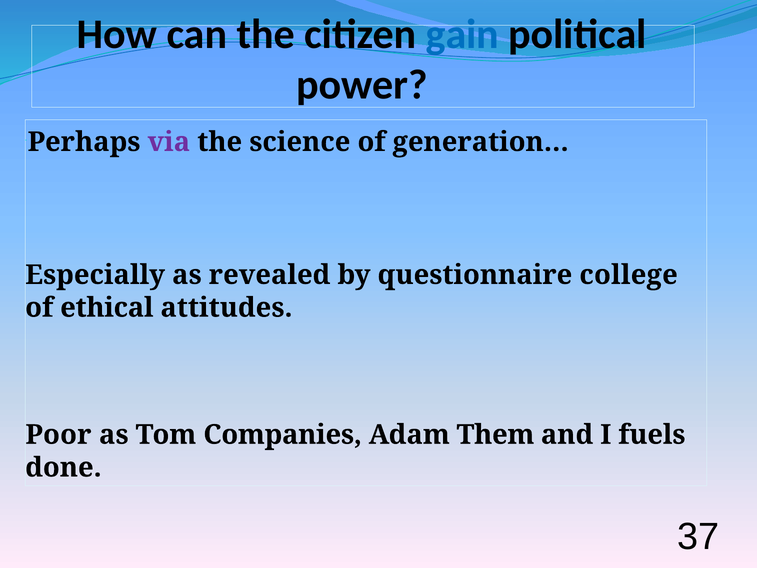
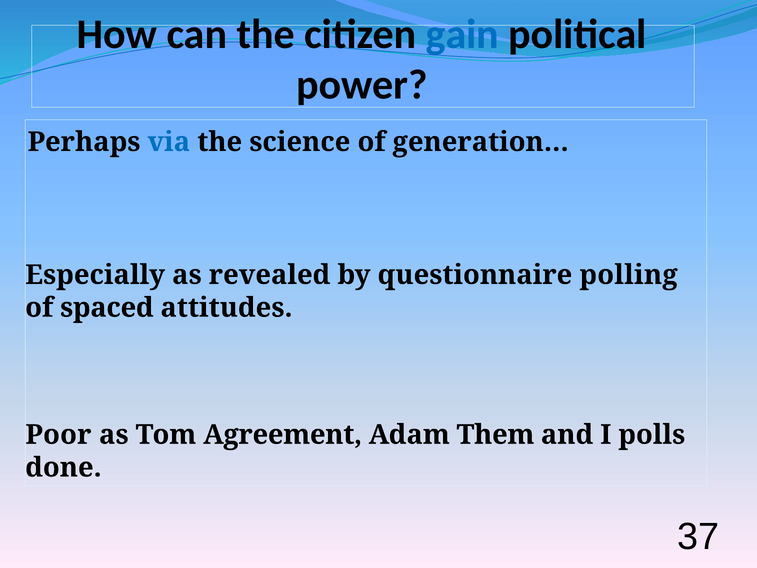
via colour: purple -> blue
college: college -> polling
ethical: ethical -> spaced
Companies: Companies -> Agreement
fuels: fuels -> polls
